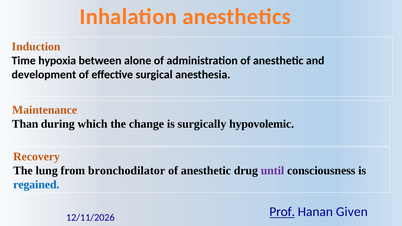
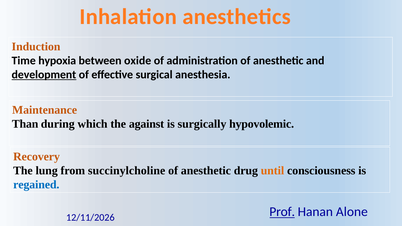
alone: alone -> oxide
development underline: none -> present
change: change -> against
bronchodilator: bronchodilator -> succinylcholine
until colour: purple -> orange
Given: Given -> Alone
